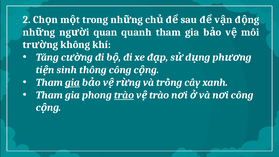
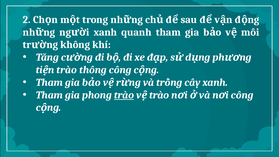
quan at (105, 32): quan -> xanh
sinh at (67, 70): sinh -> trào
gia at (72, 82) underline: present -> none
